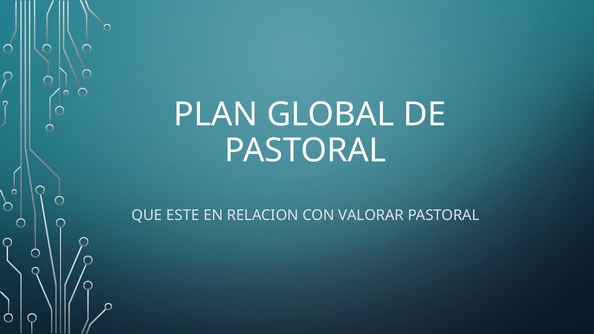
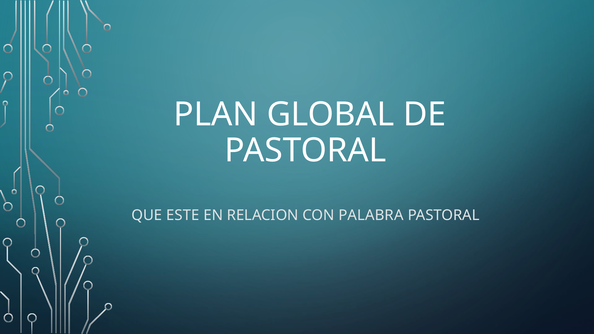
VALORAR: VALORAR -> PALABRA
